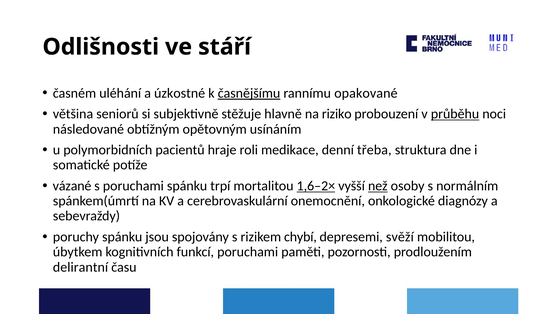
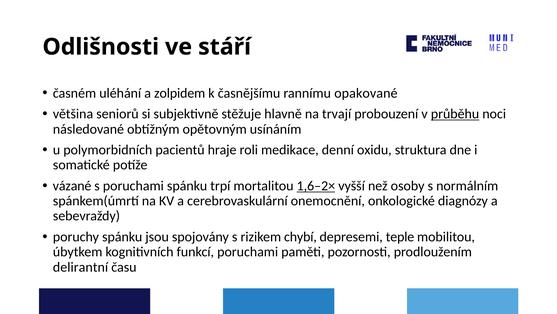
úzkostné: úzkostné -> zolpidem
časnějšímu underline: present -> none
riziko: riziko -> trvají
třeba: třeba -> oxidu
než underline: present -> none
svěží: svěží -> teple
